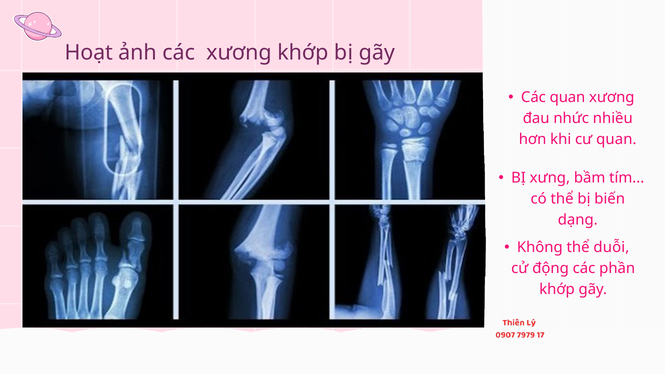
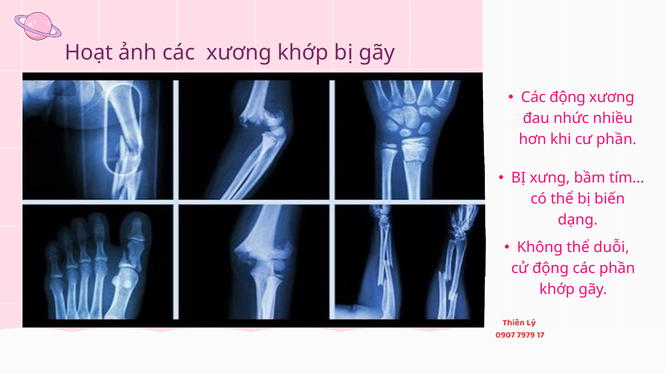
Các quan: quan -> động
cư quan: quan -> phần
